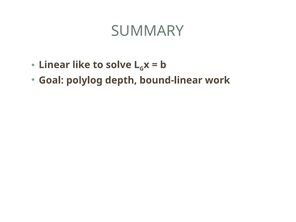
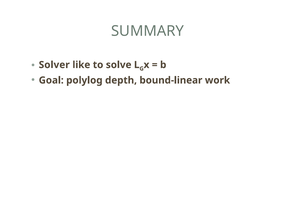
Linear: Linear -> Solver
